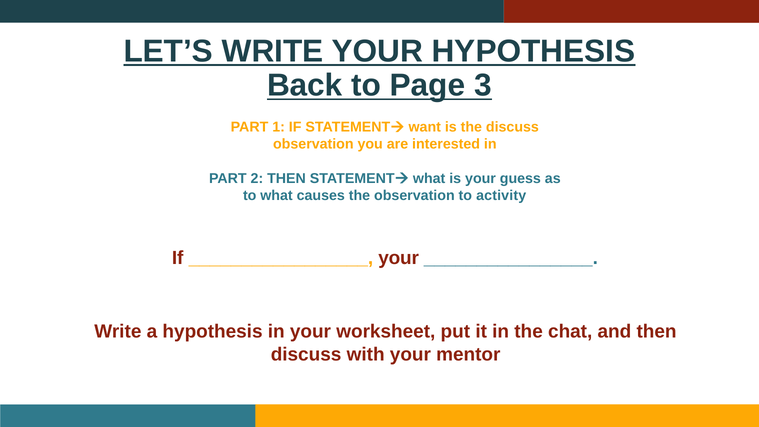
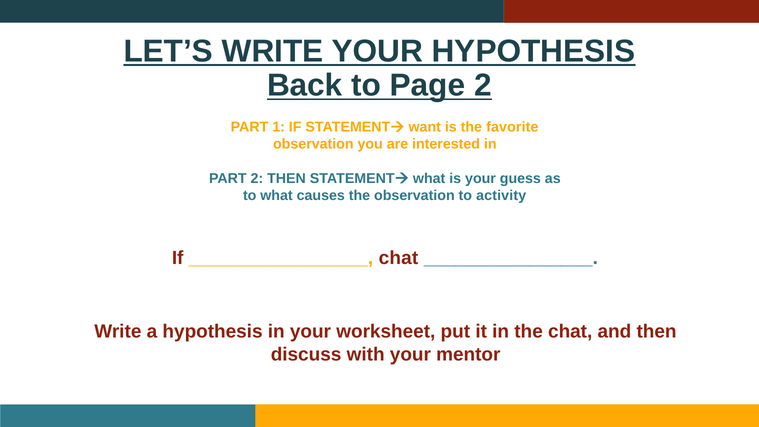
Page 3: 3 -> 2
the discuss: discuss -> favorite
your at (399, 258): your -> chat
